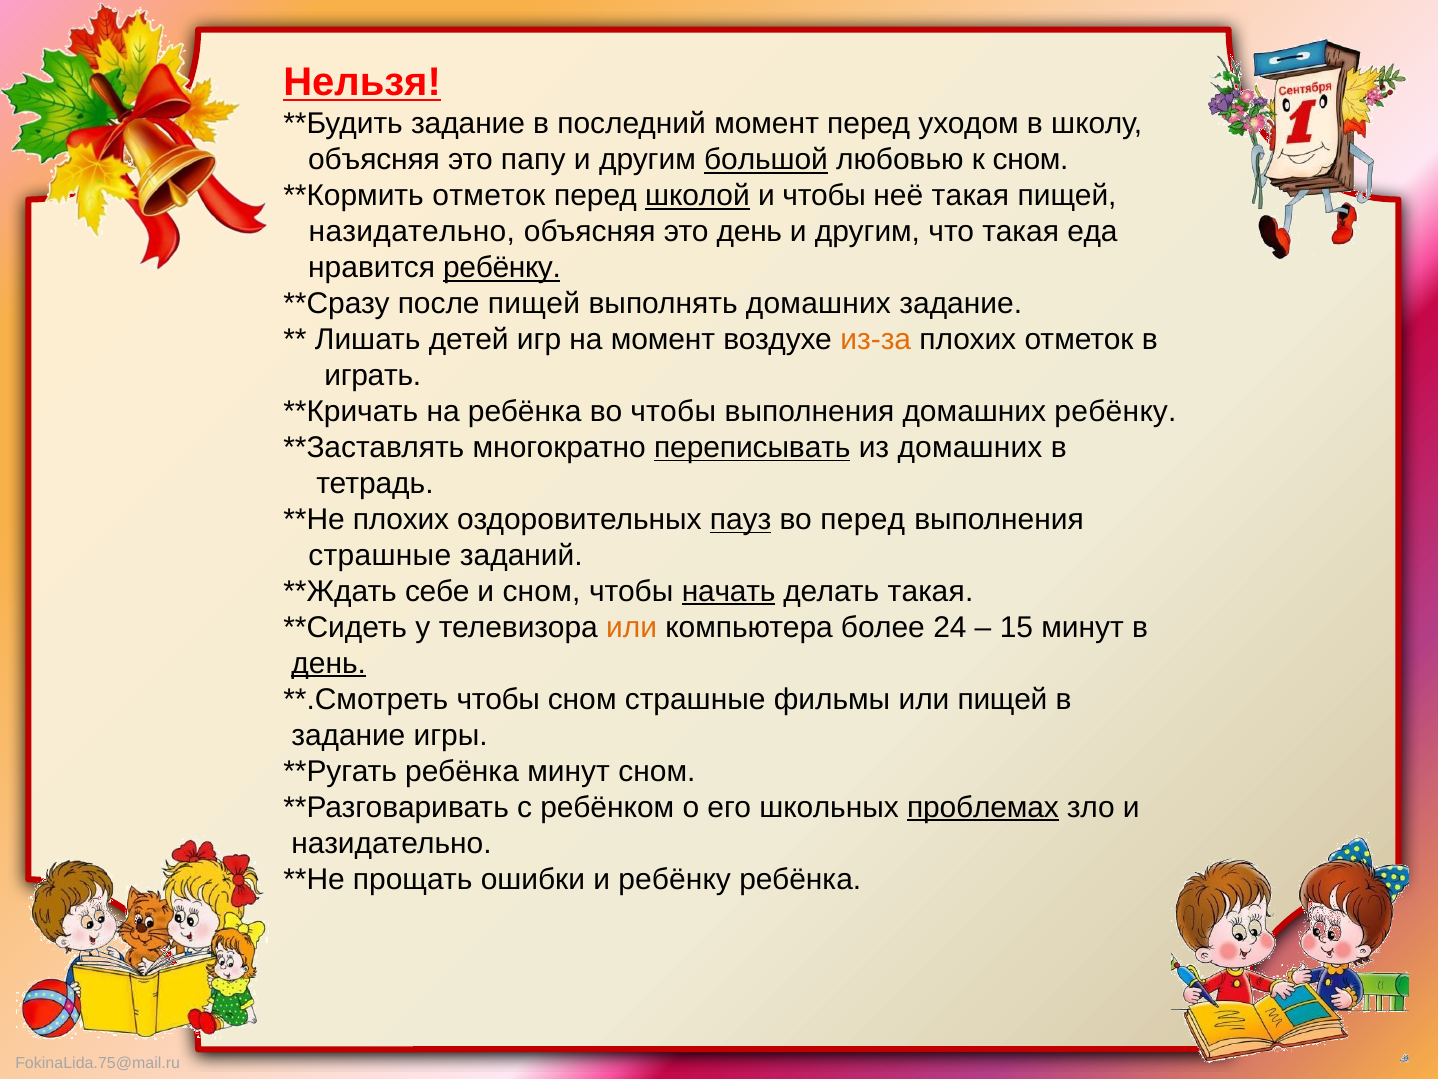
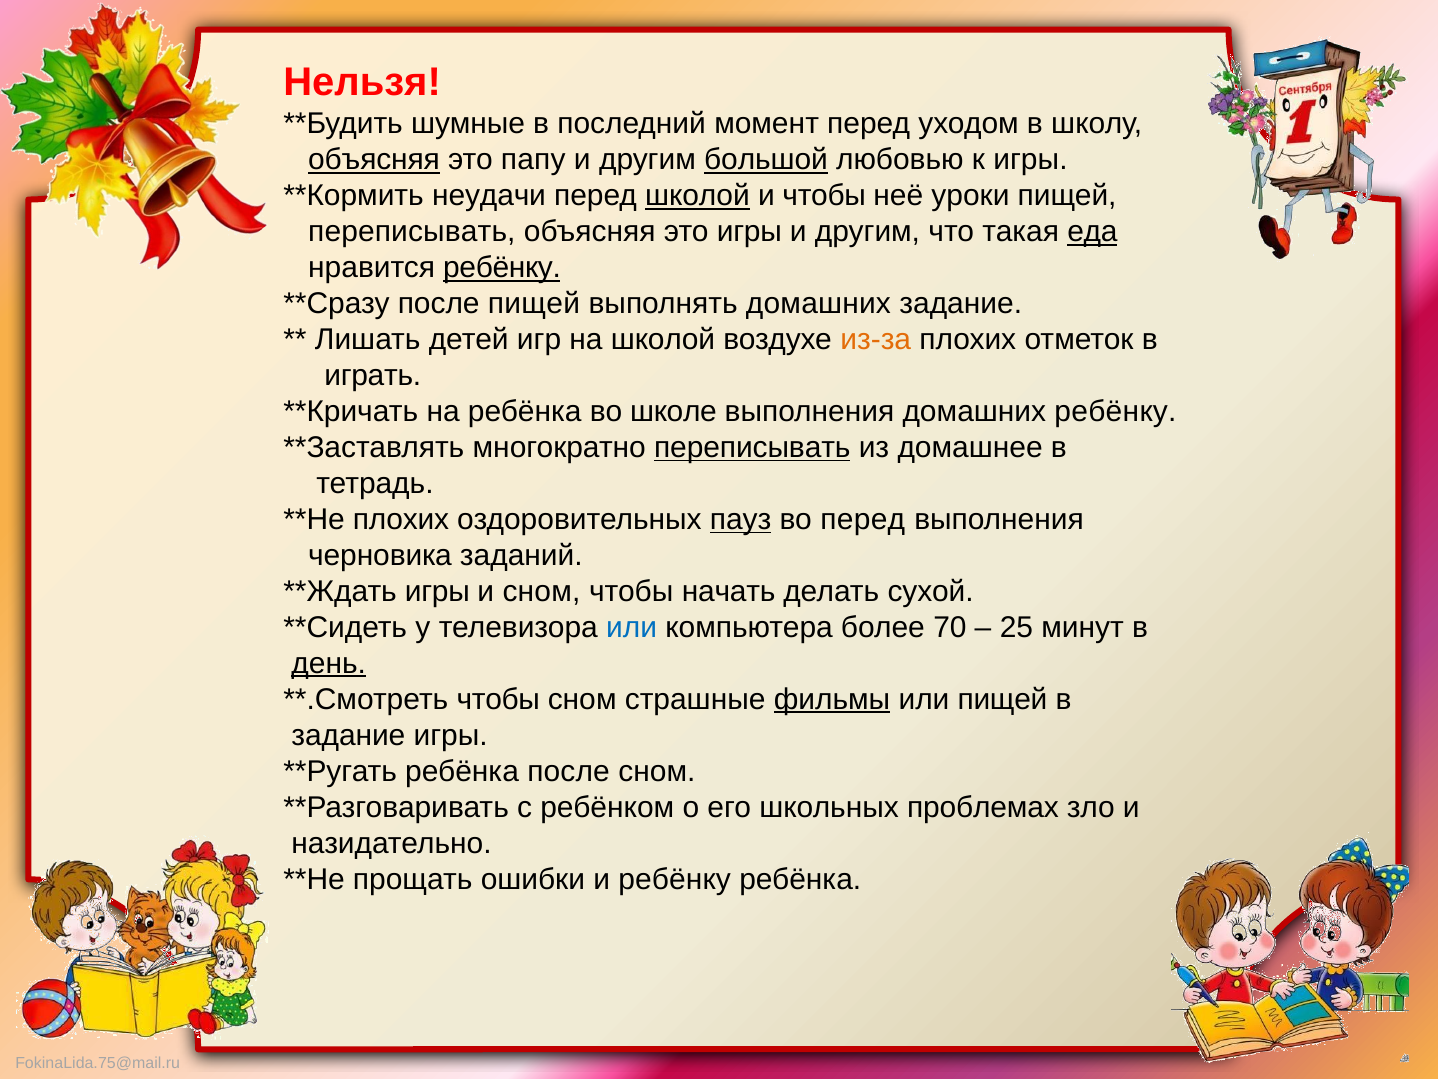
Нельзя underline: present -> none
задание at (468, 124): задание -> шумные
объясняя at (374, 160) underline: none -> present
к сном: сном -> игры
отметок at (489, 196): отметок -> неудачи
неё такая: такая -> уроки
назидательно at (412, 232): назидательно -> переписывать
это день: день -> игры
еда underline: none -> present
на момент: момент -> школой
во чтобы: чтобы -> школе
из домашних: домашних -> домашнее
страшные at (380, 555): страшные -> черновика
себе at (437, 591): себе -> игры
начать underline: present -> none
делать такая: такая -> сухой
или at (632, 627) colour: orange -> blue
24: 24 -> 70
15: 15 -> 25
фильмы underline: none -> present
ребёнка минут: минут -> после
проблемах underline: present -> none
